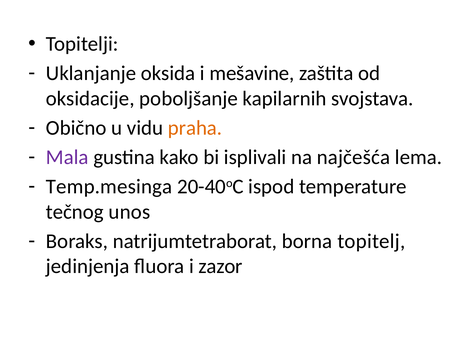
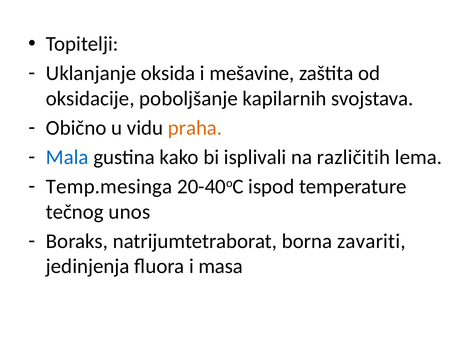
Mala colour: purple -> blue
najčešća: najčešća -> različitih
topitelj: topitelj -> zavariti
zazor: zazor -> masa
